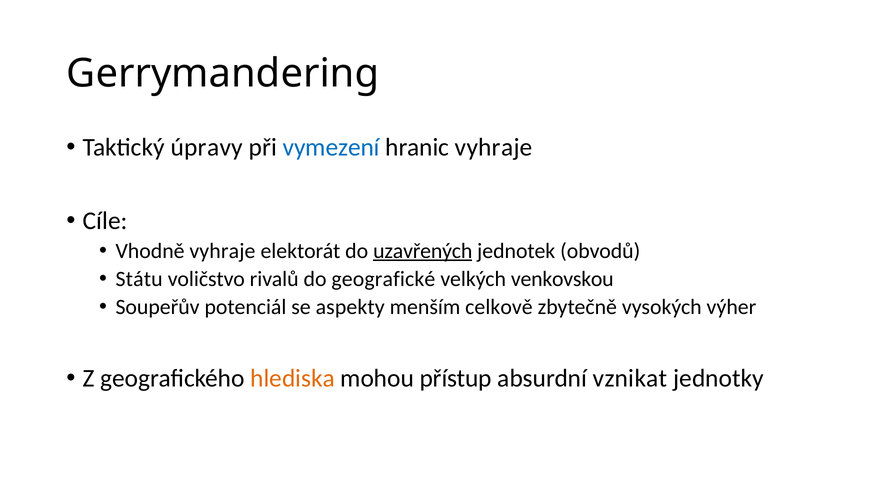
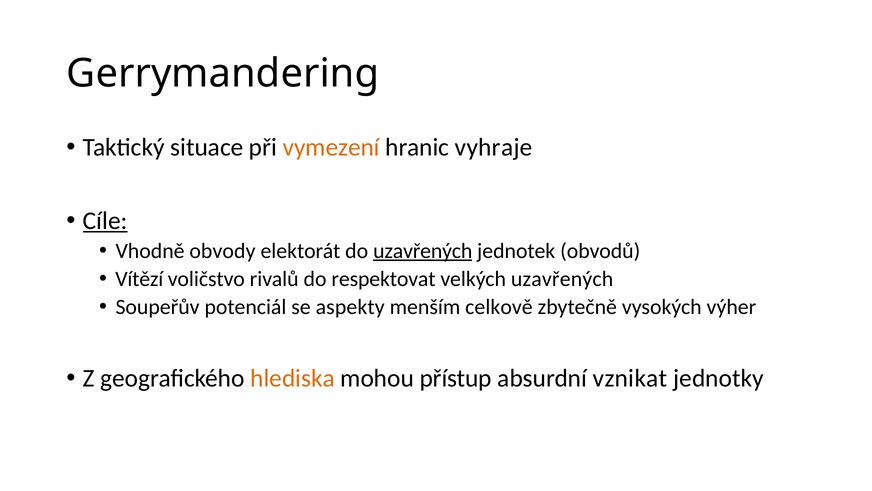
úpravy: úpravy -> situace
vymezení colour: blue -> orange
Cíle underline: none -> present
Vhodně vyhraje: vyhraje -> obvody
Státu: Státu -> Vítězí
geografické: geografické -> respektovat
velkých venkovskou: venkovskou -> uzavřených
